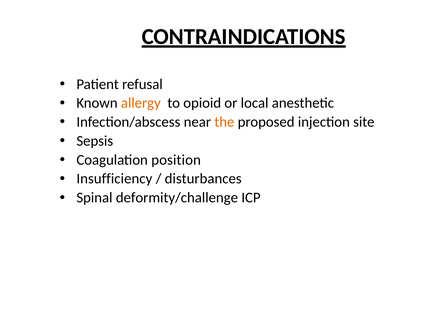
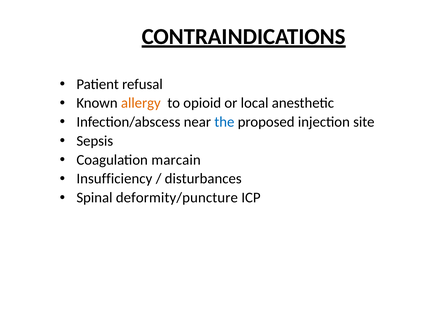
the colour: orange -> blue
position: position -> marcain
deformity/challenge: deformity/challenge -> deformity/puncture
